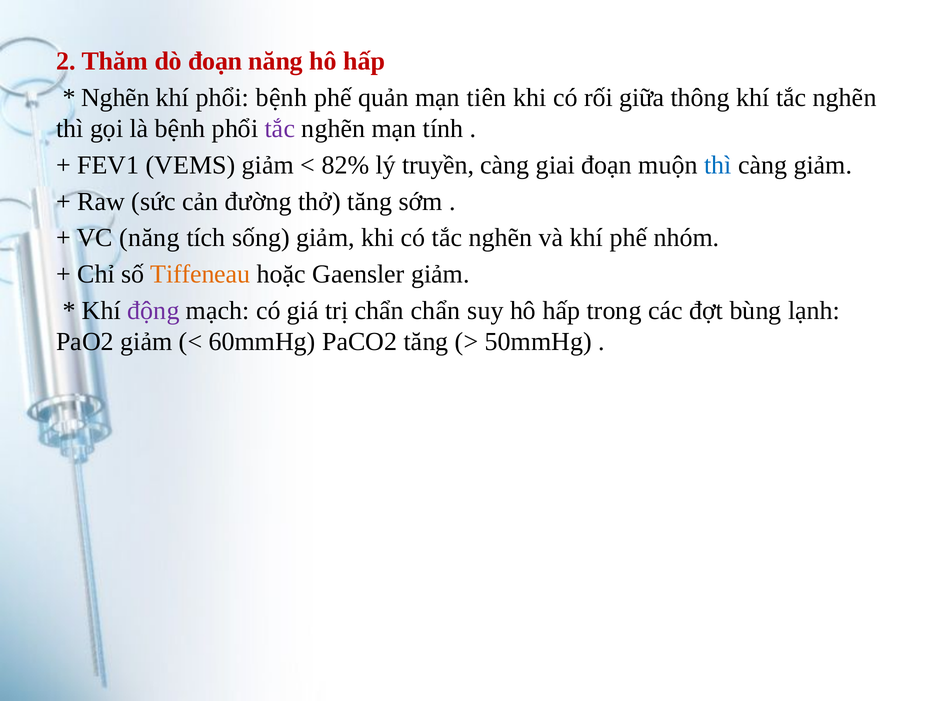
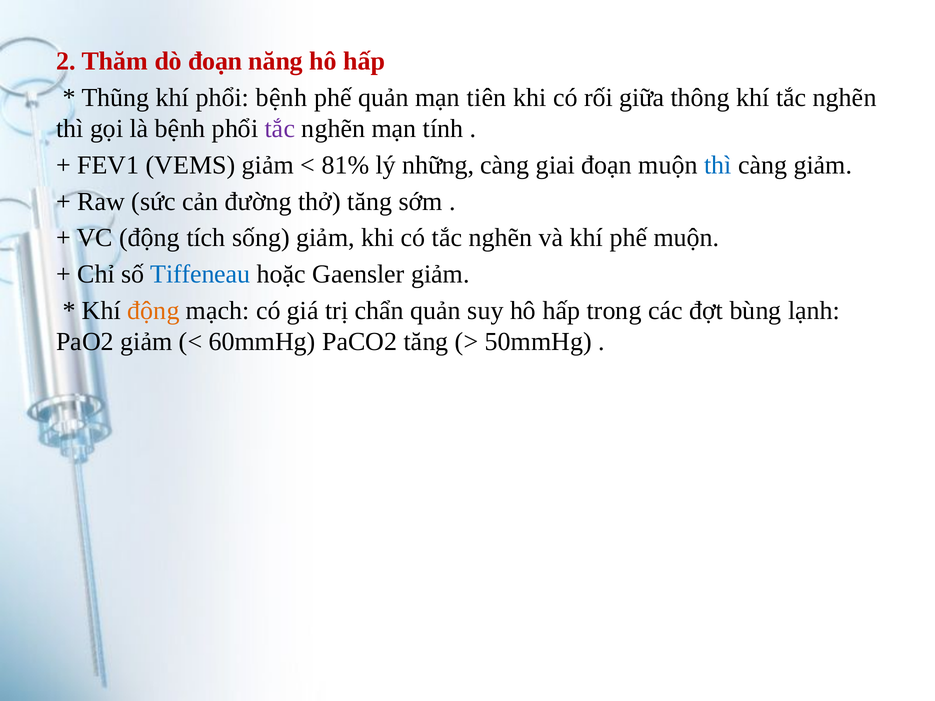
Nghẽn at (116, 97): Nghẽn -> Thũng
82%: 82% -> 81%
truyền: truyền -> những
VC năng: năng -> động
phế nhóm: nhóm -> muộn
Tiffeneau colour: orange -> blue
động at (153, 311) colour: purple -> orange
chẩn chẩn: chẩn -> quản
